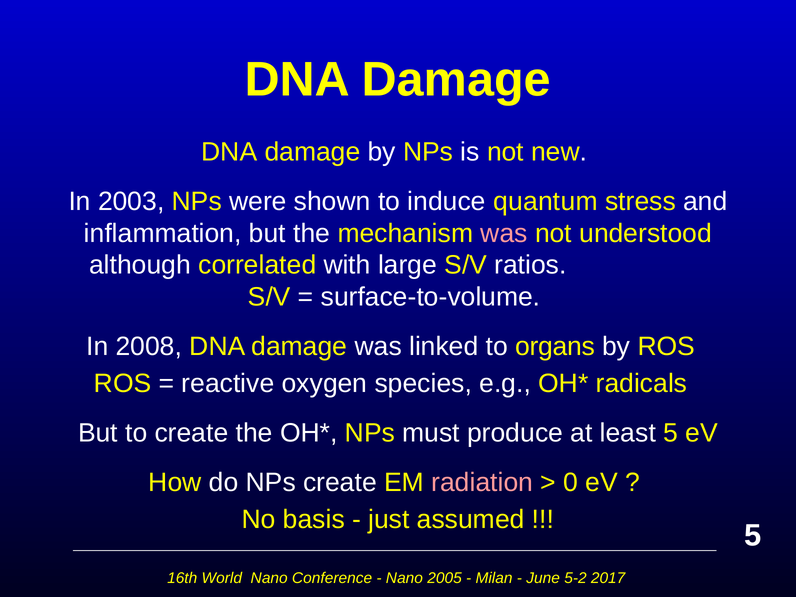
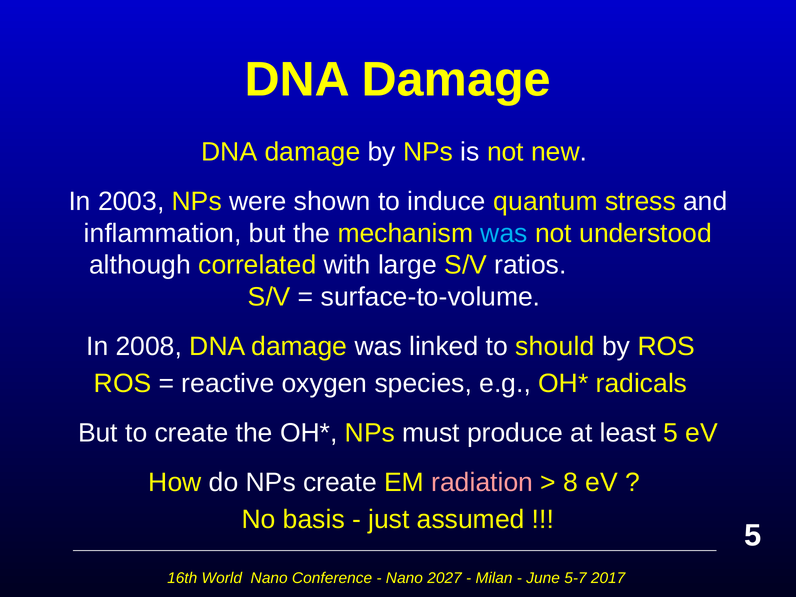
was at (504, 233) colour: pink -> light blue
organs: organs -> should
0: 0 -> 8
2005: 2005 -> 2027
5-2: 5-2 -> 5-7
